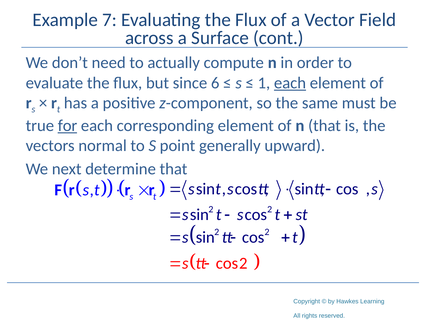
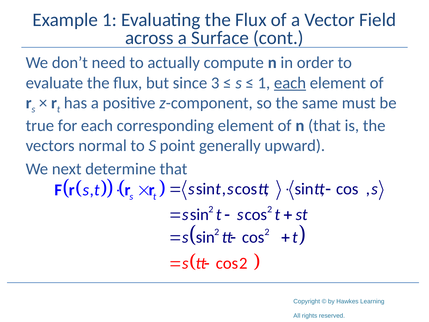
Example 7: 7 -> 1
6: 6 -> 3
for underline: present -> none
